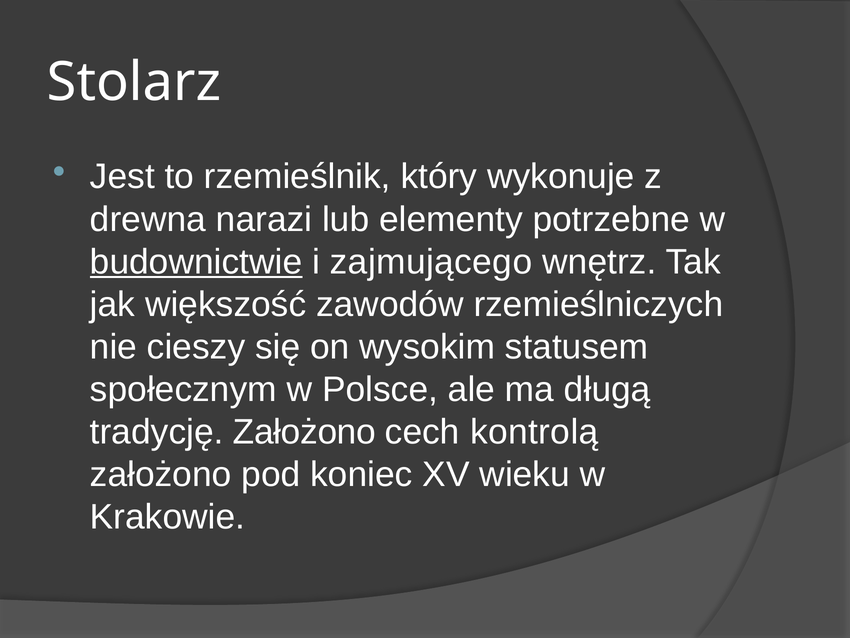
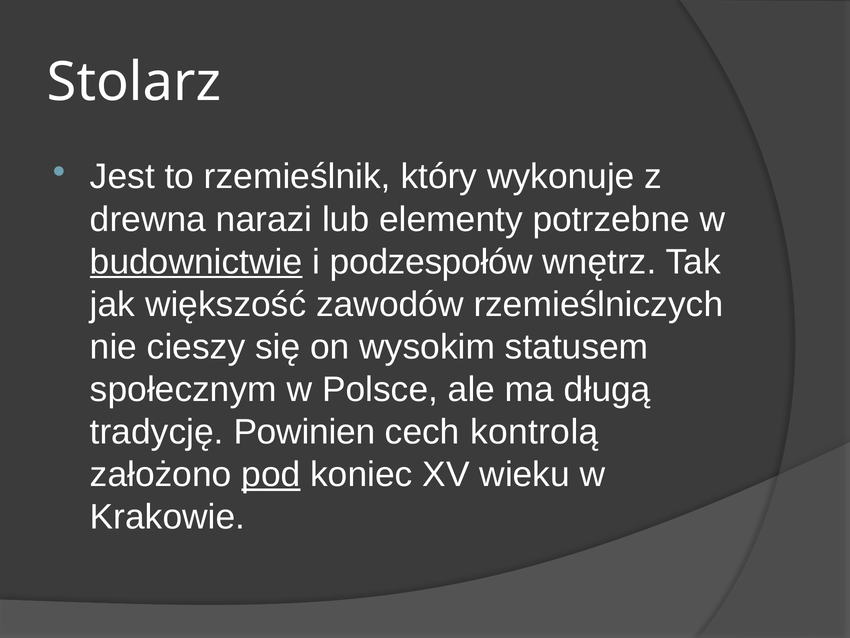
zajmującego: zajmującego -> podzespołów
tradycję Założono: Założono -> Powinien
pod underline: none -> present
